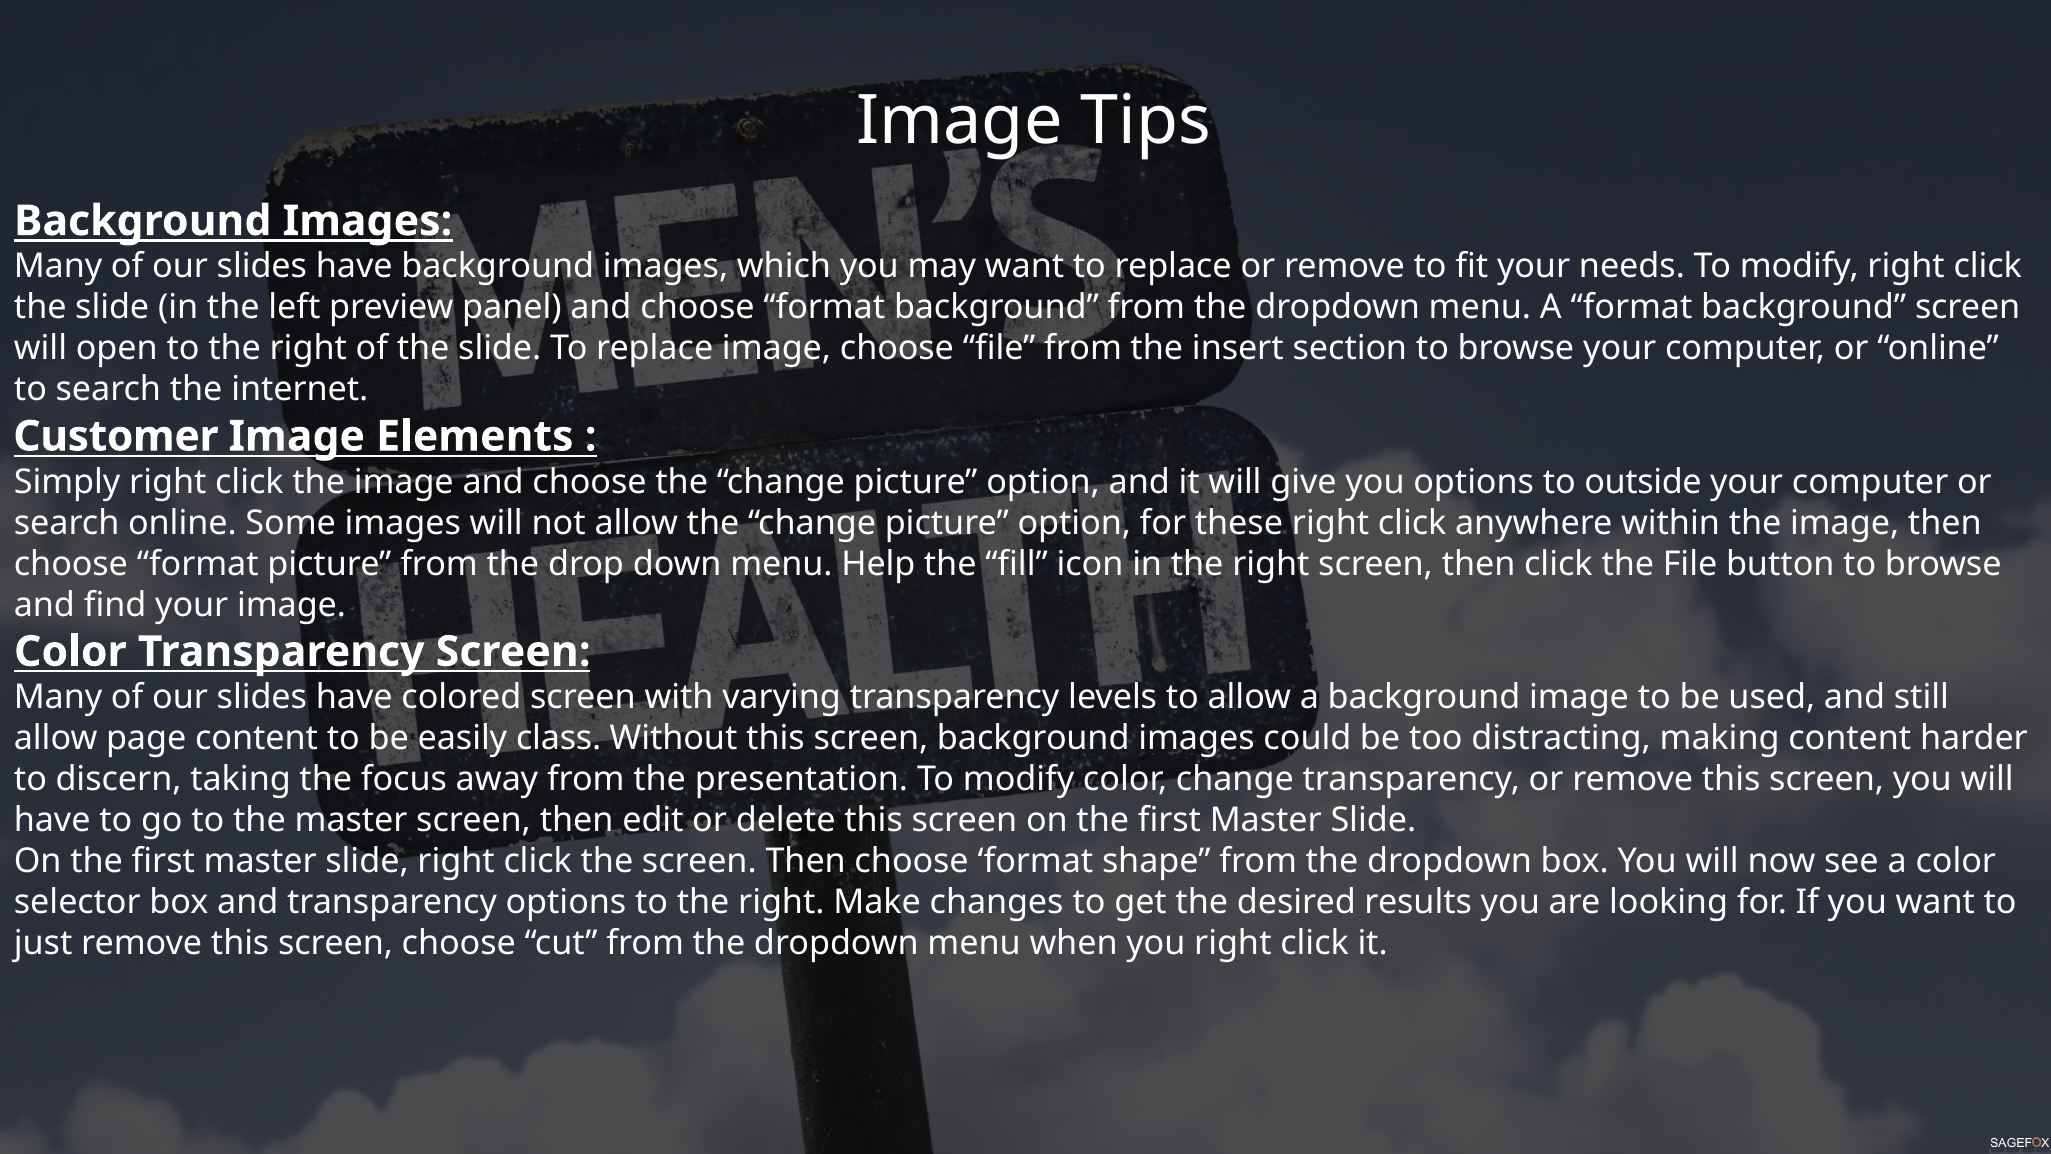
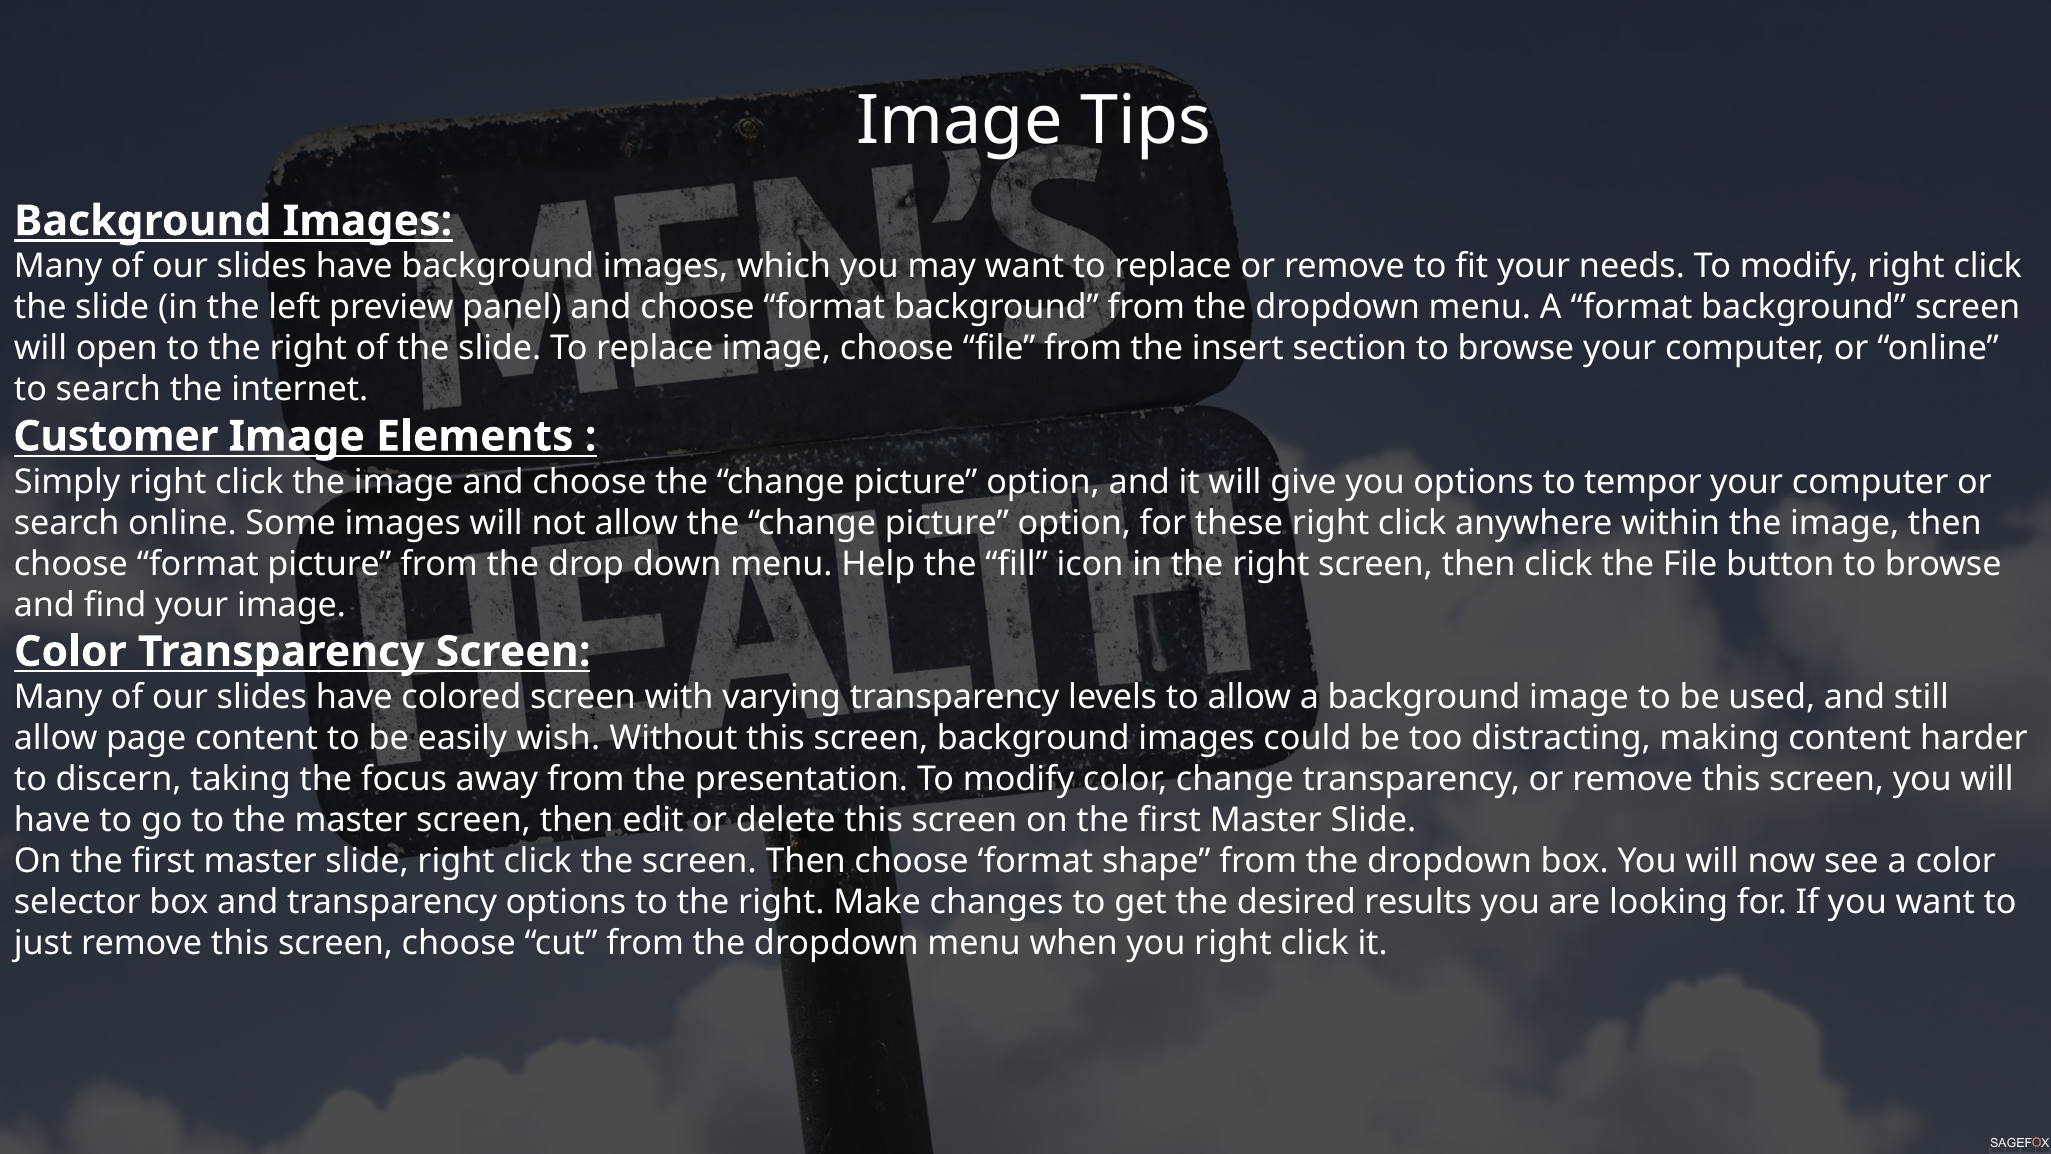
outside: outside -> tempor
class: class -> wish
